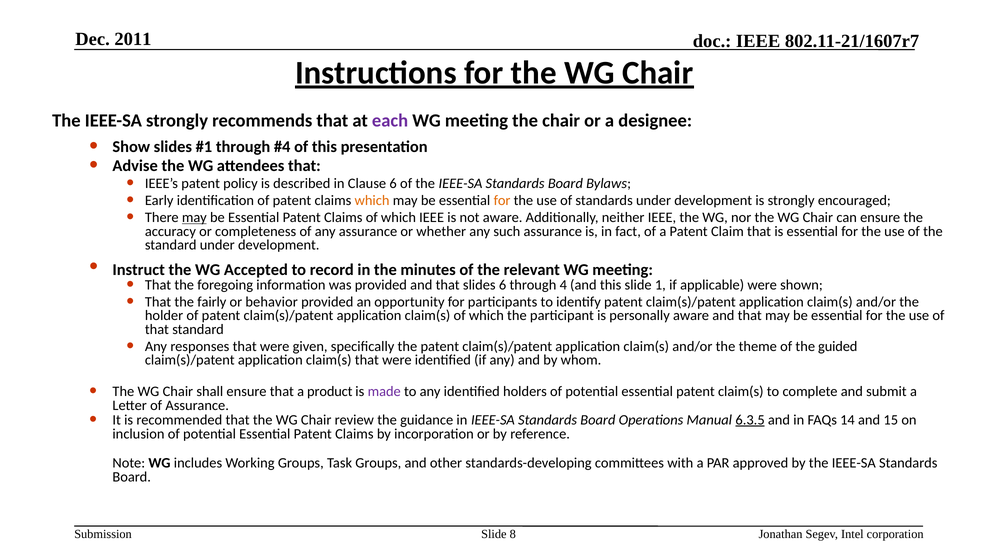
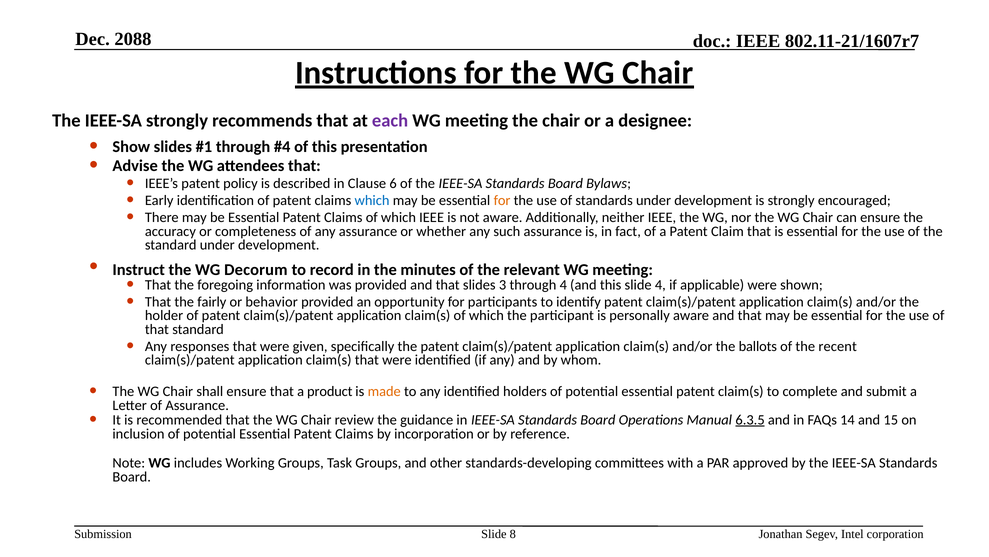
2011: 2011 -> 2088
which at (372, 200) colour: orange -> blue
may at (194, 217) underline: present -> none
Accepted: Accepted -> Decorum
slides 6: 6 -> 3
slide 1: 1 -> 4
theme: theme -> ballots
guided: guided -> recent
made colour: purple -> orange
